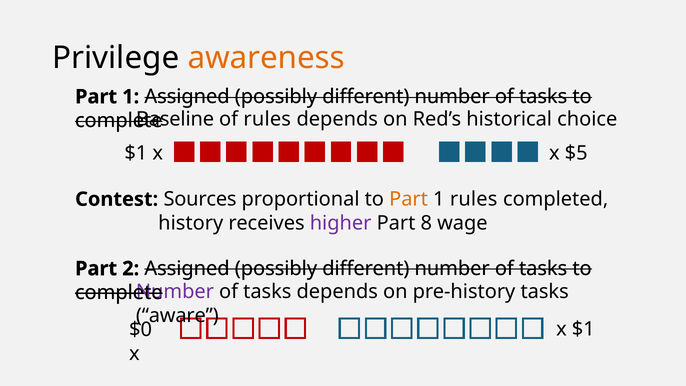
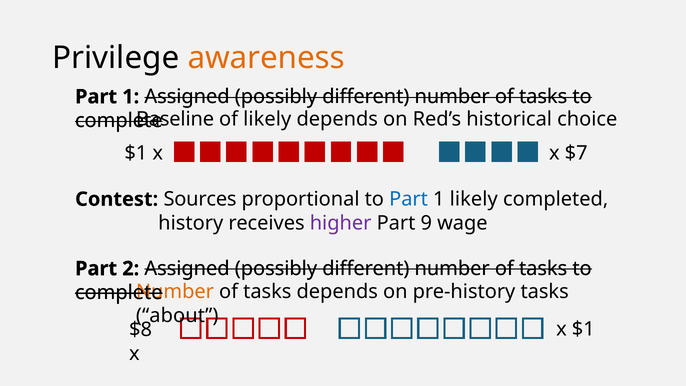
of rules: rules -> likely
$5: $5 -> $7
Part at (409, 199) colour: orange -> blue
1 rules: rules -> likely
8: 8 -> 9
Number at (175, 292) colour: purple -> orange
aware: aware -> about
$0: $0 -> $8
